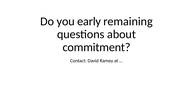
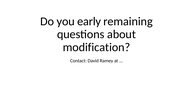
commitment: commitment -> modification
